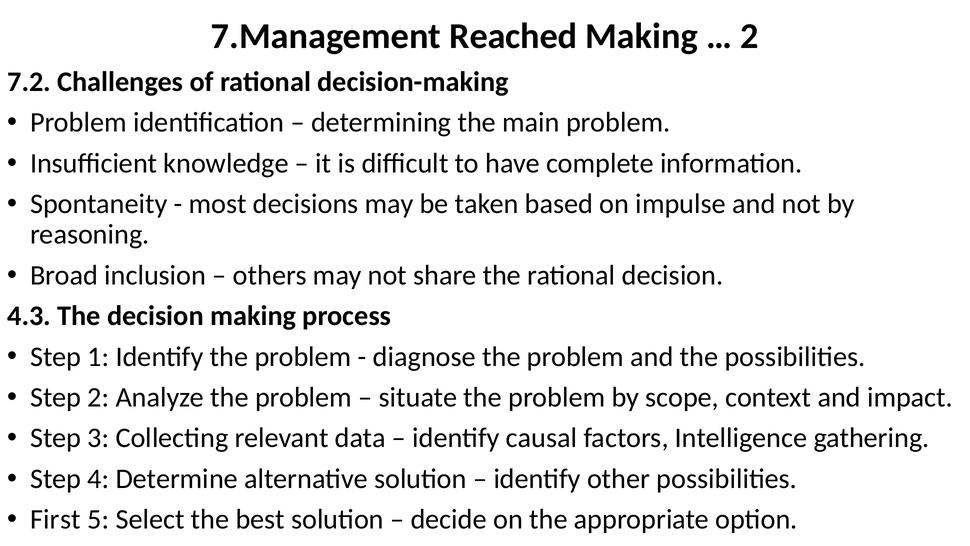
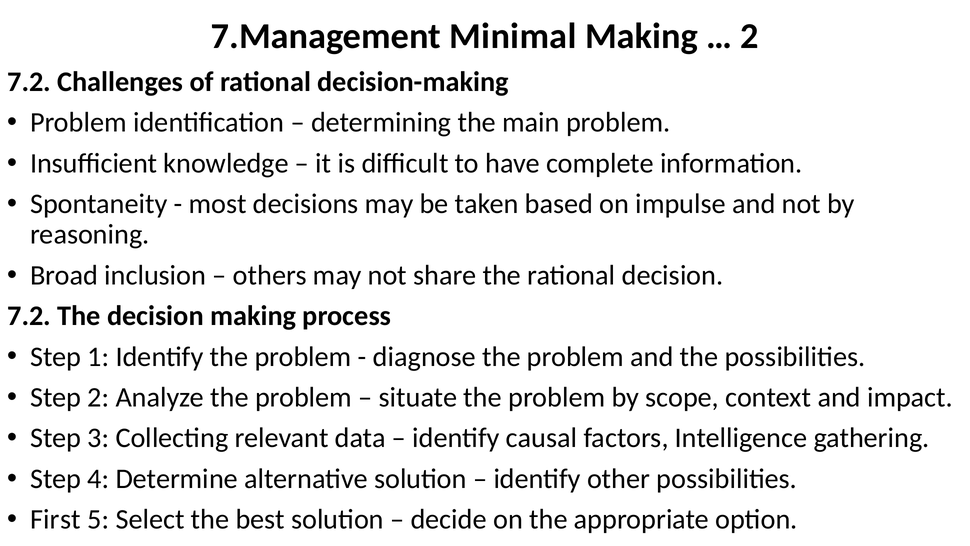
Reached: Reached -> Minimal
4.3 at (29, 316): 4.3 -> 7.2
